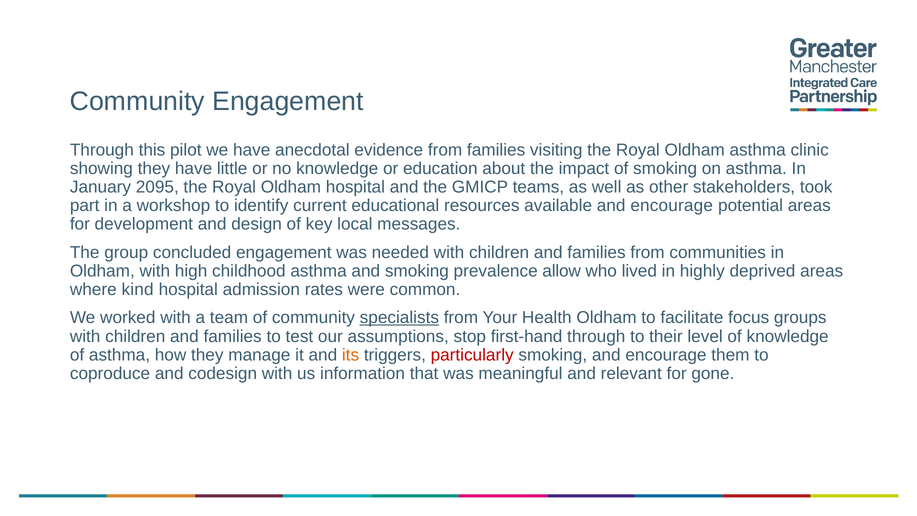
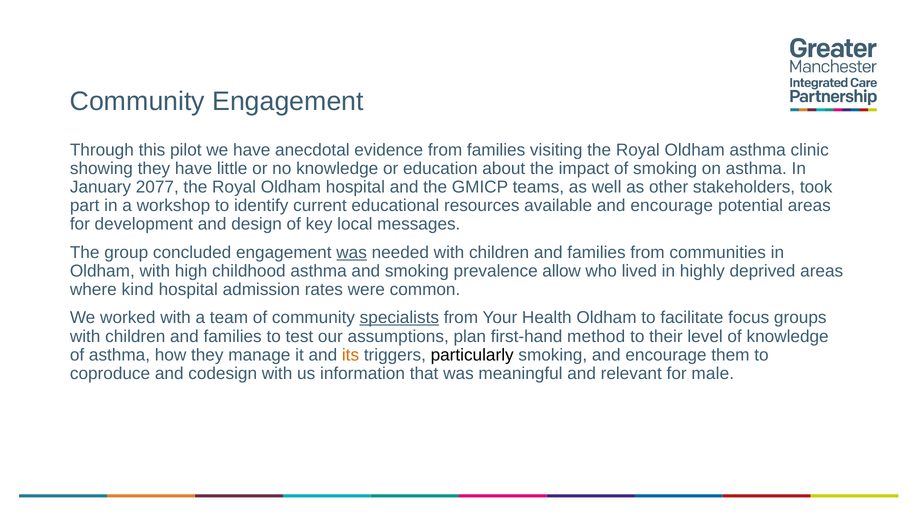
2095: 2095 -> 2077
was at (352, 252) underline: none -> present
stop: stop -> plan
first-hand through: through -> method
particularly colour: red -> black
gone: gone -> male
